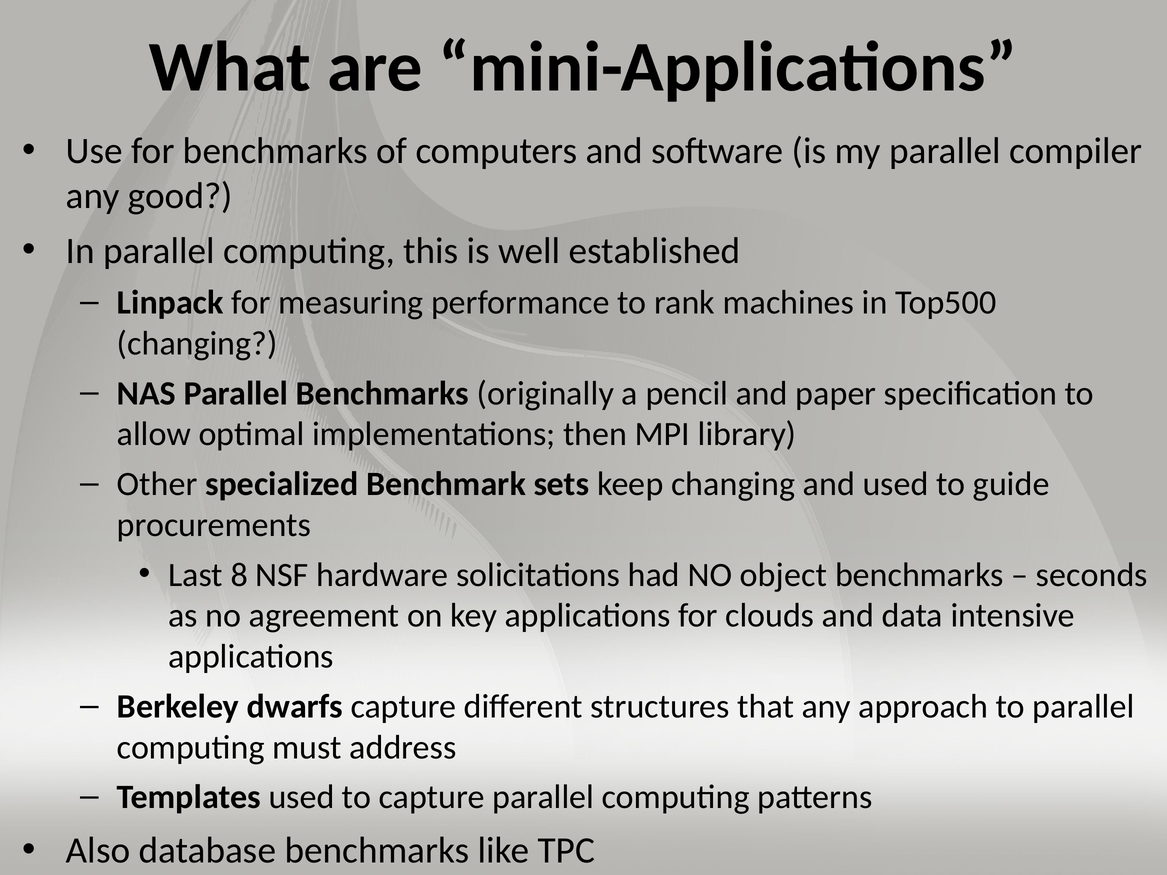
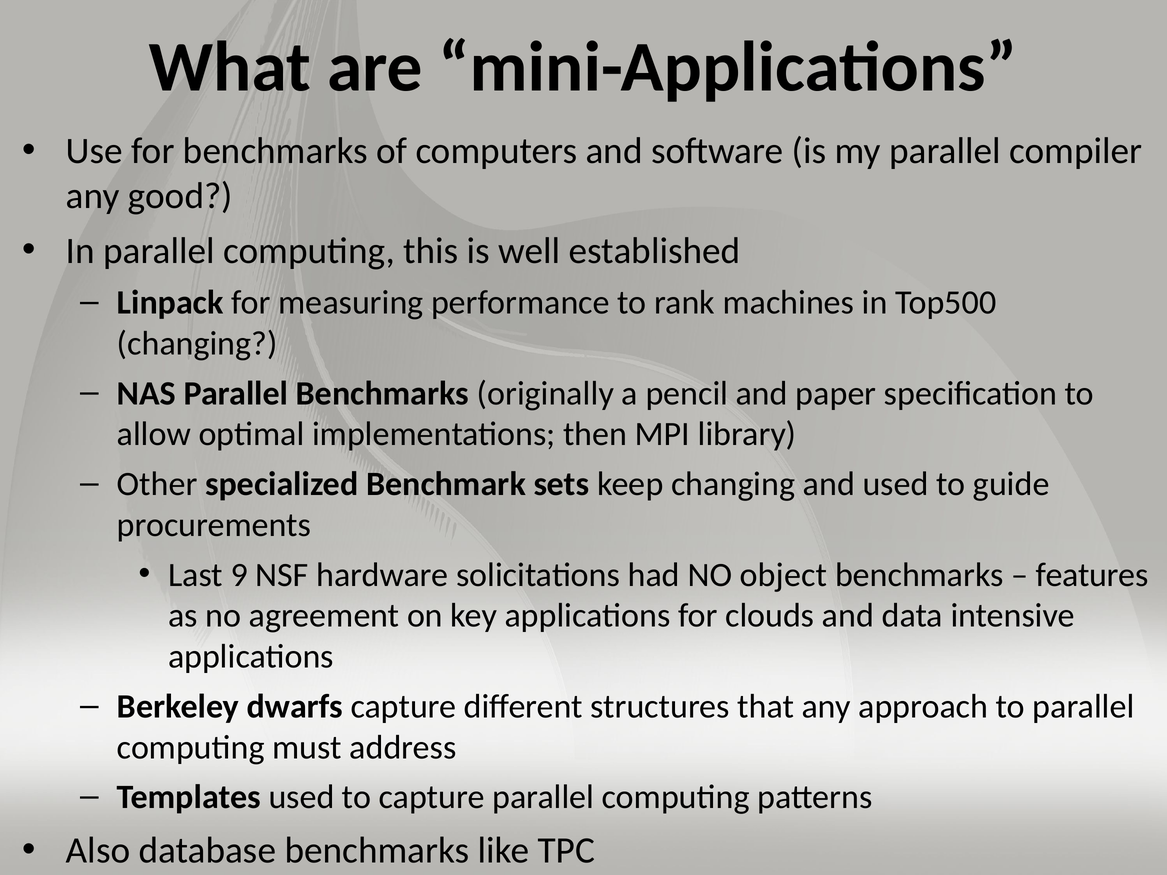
8: 8 -> 9
seconds: seconds -> features
